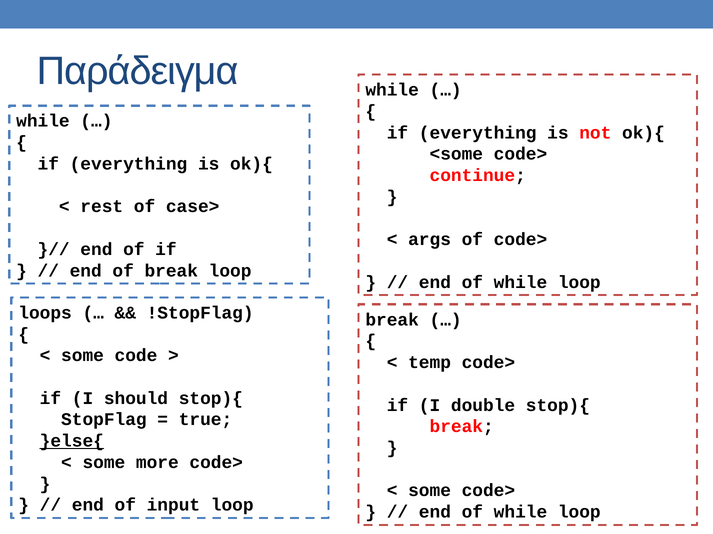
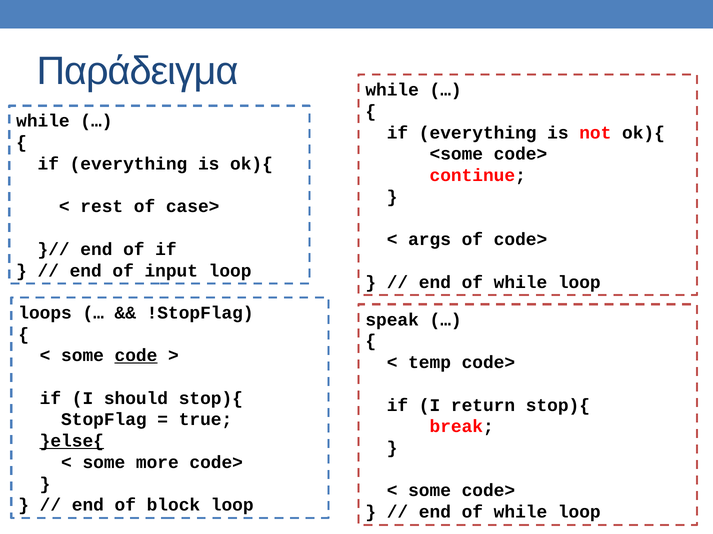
of break: break -> input
break at (392, 320): break -> speak
code underline: none -> present
double: double -> return
input: input -> block
